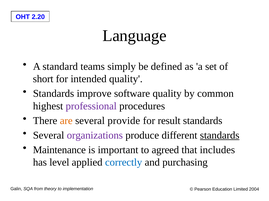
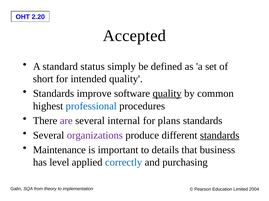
Language: Language -> Accepted
teams: teams -> status
quality at (167, 94) underline: none -> present
professional colour: purple -> blue
are colour: orange -> purple
provide: provide -> internal
result: result -> plans
agreed: agreed -> details
includes: includes -> business
